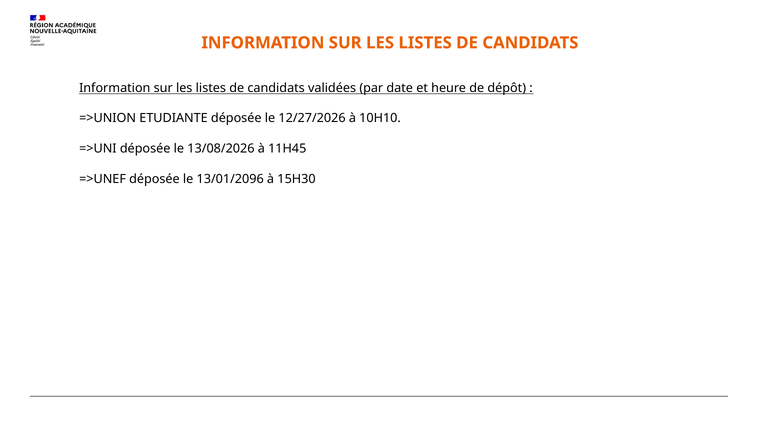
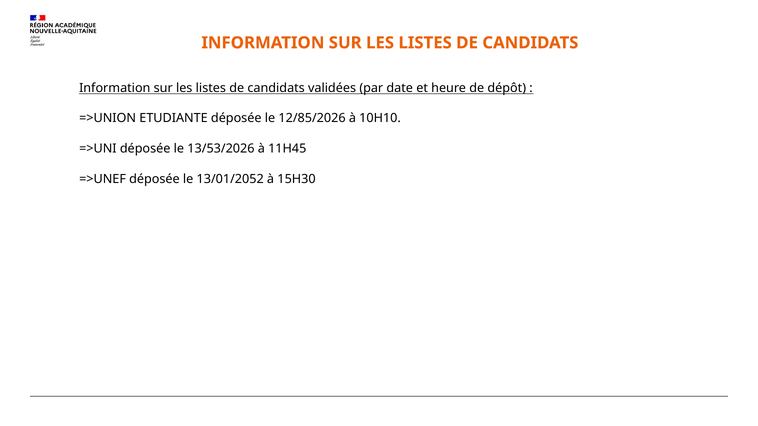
12/27/2026: 12/27/2026 -> 12/85/2026
13/08/2026: 13/08/2026 -> 13/53/2026
13/01/2096: 13/01/2096 -> 13/01/2052
